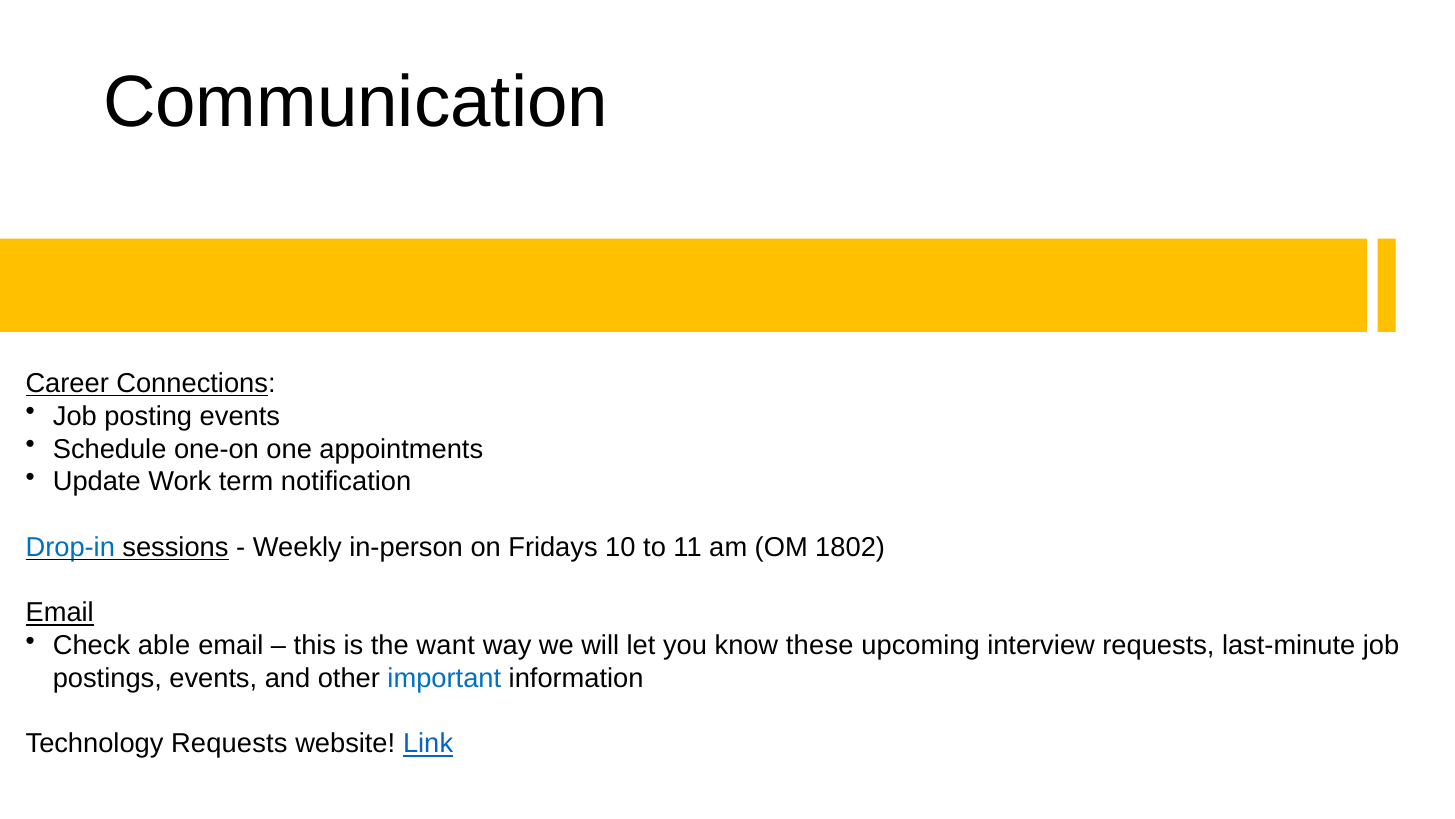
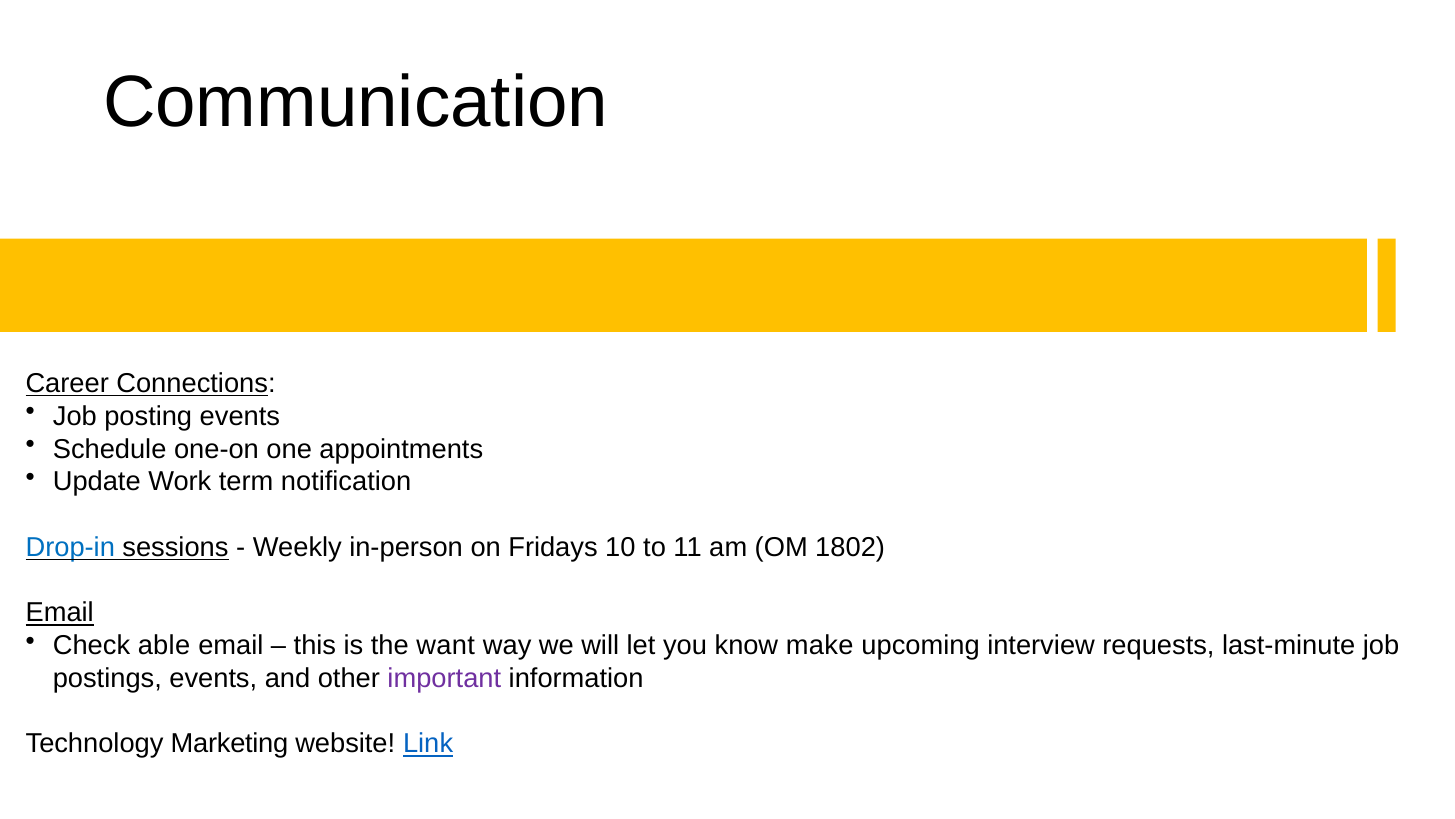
these: these -> make
important colour: blue -> purple
Technology Requests: Requests -> Marketing
